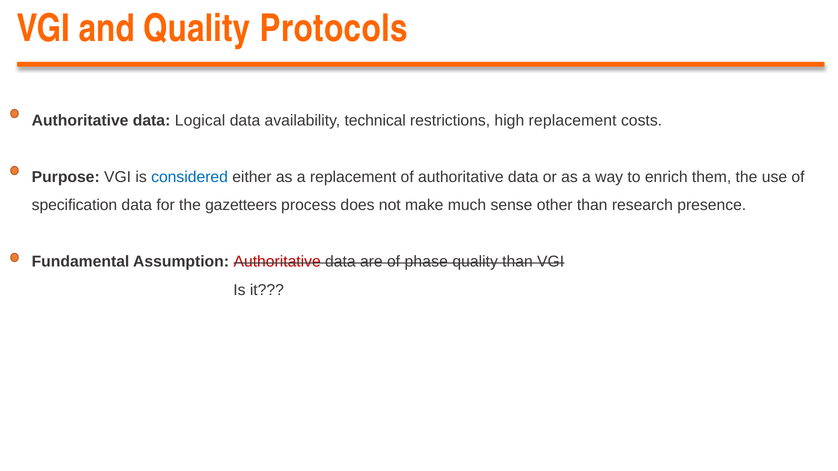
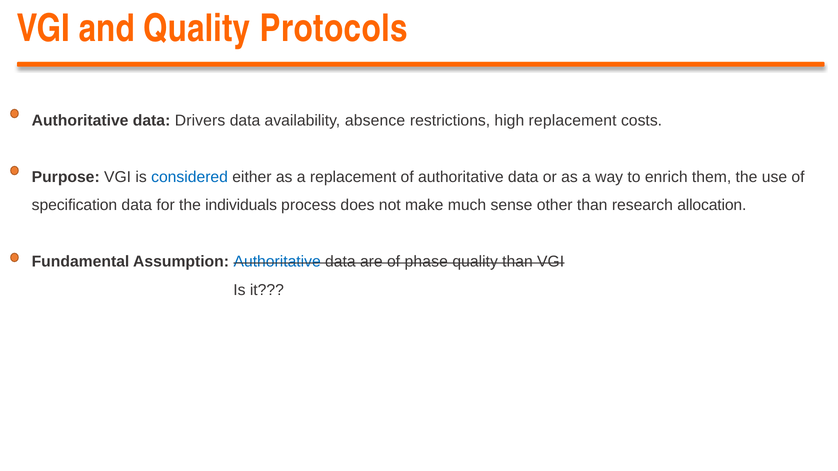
Logical: Logical -> Drivers
technical: technical -> absence
gazetteers: gazetteers -> individuals
presence: presence -> allocation
Authoritative at (277, 262) colour: red -> blue
